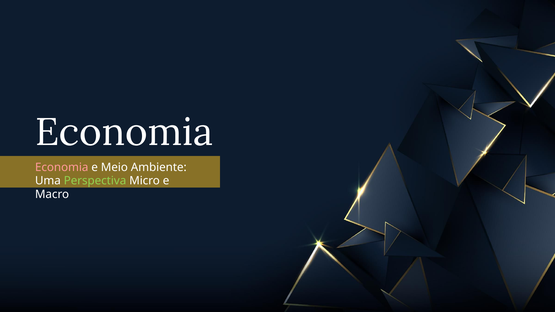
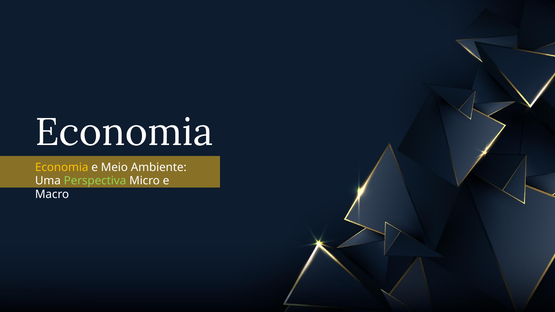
Economia at (62, 167) colour: pink -> yellow
